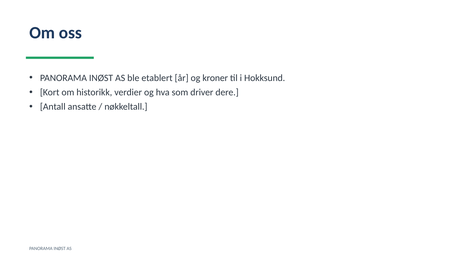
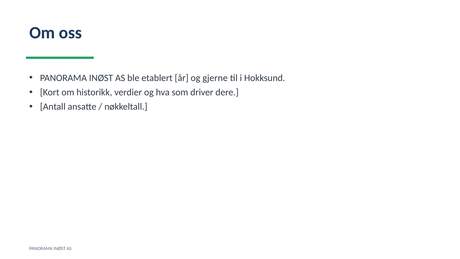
kroner: kroner -> gjerne
